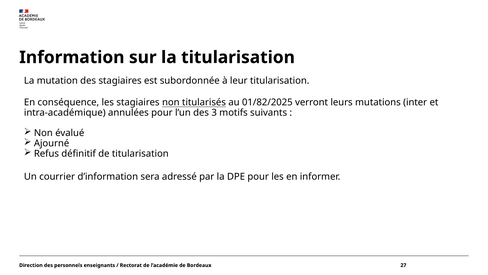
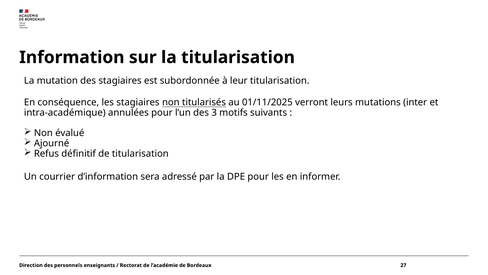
01/82/2025: 01/82/2025 -> 01/11/2025
